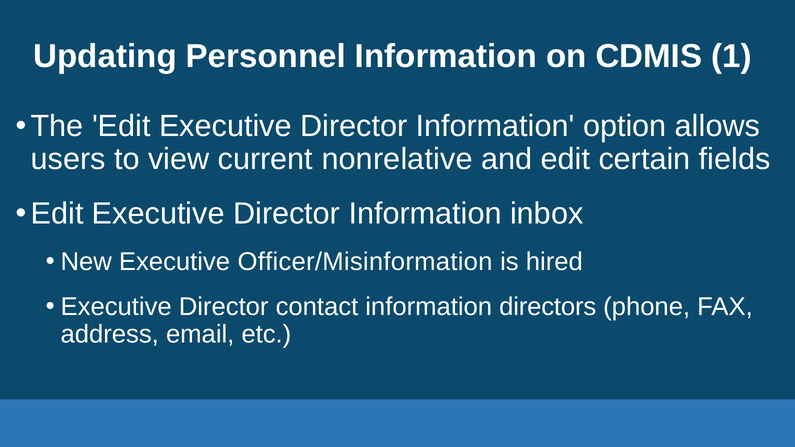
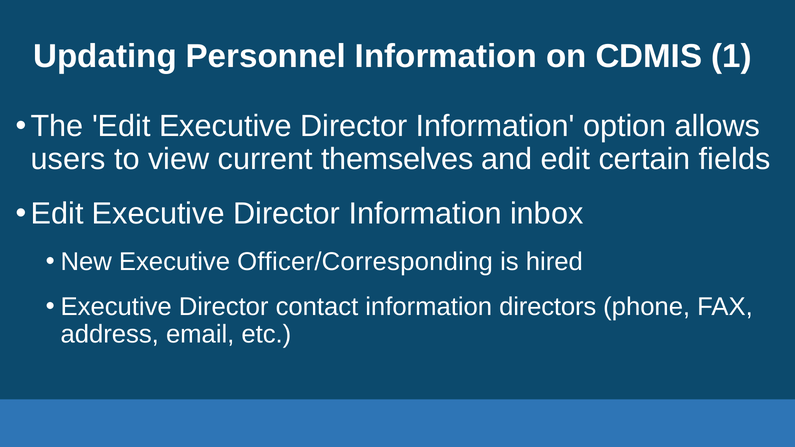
nonrelative: nonrelative -> themselves
Officer/Misinformation: Officer/Misinformation -> Officer/Corresponding
